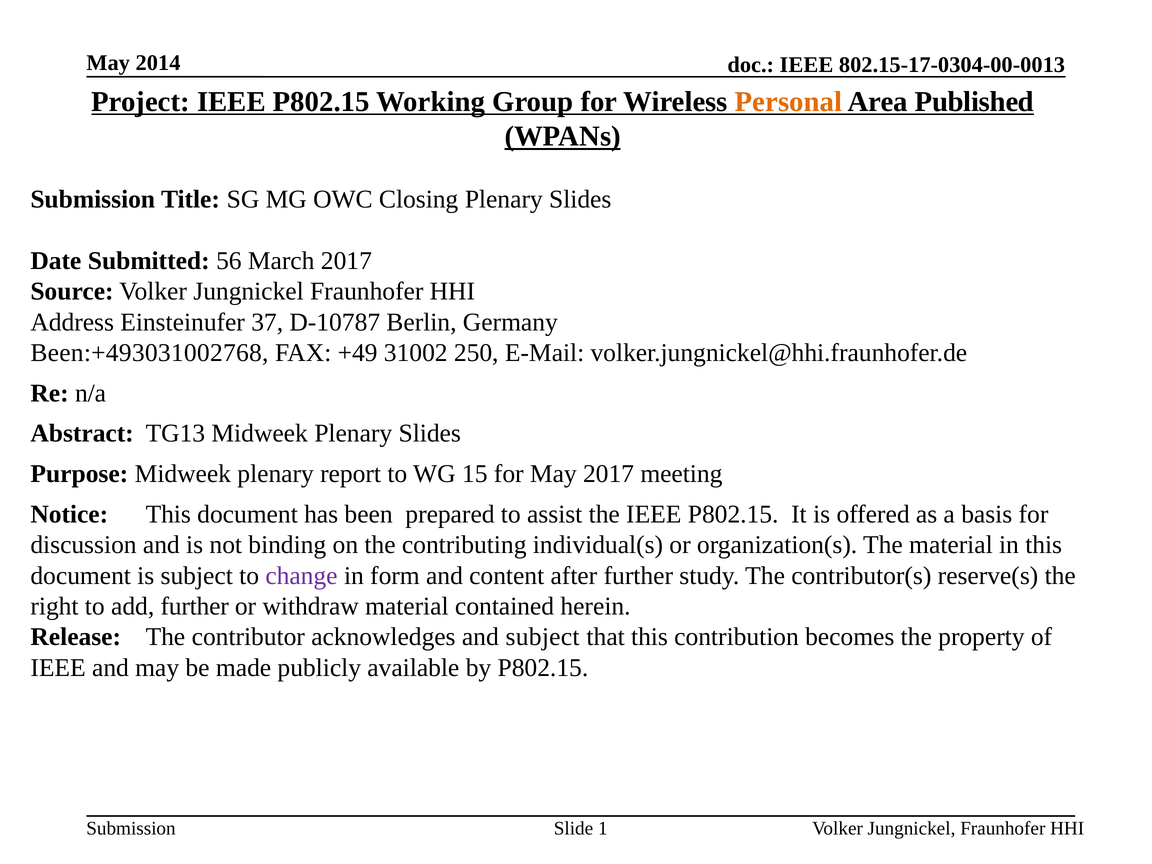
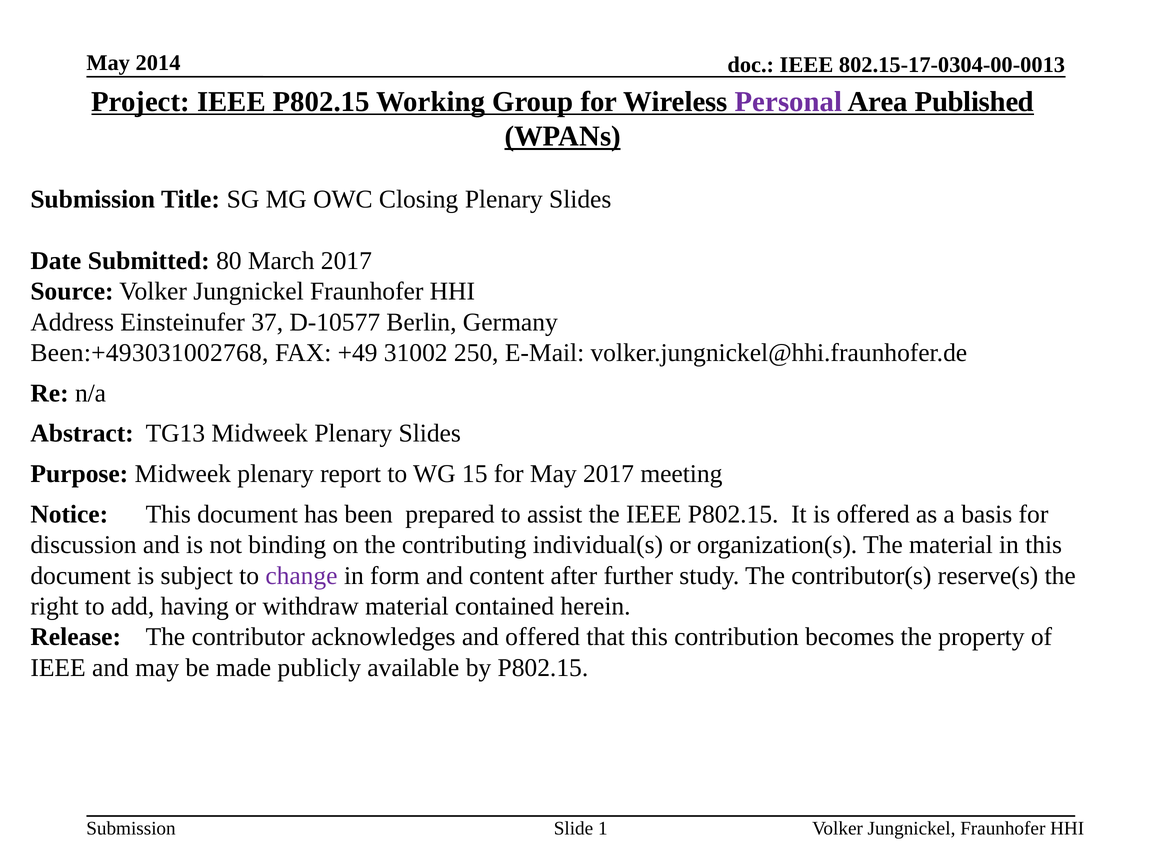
Personal colour: orange -> purple
56: 56 -> 80
D-10787: D-10787 -> D-10577
add further: further -> having
and subject: subject -> offered
